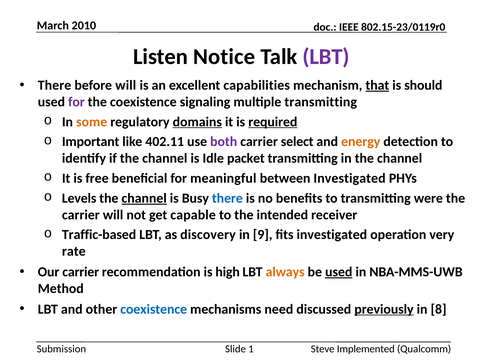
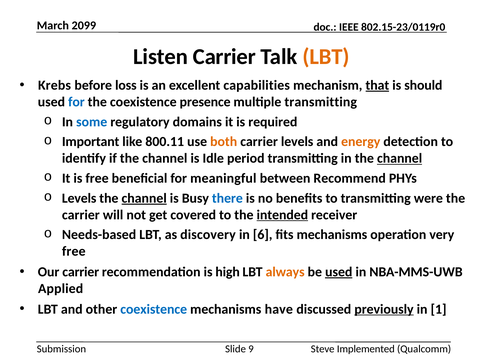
2010: 2010 -> 2099
Listen Notice: Notice -> Carrier
LBT at (326, 57) colour: purple -> orange
There at (54, 85): There -> Krebs
before will: will -> loss
for at (76, 102) colour: purple -> blue
signaling: signaling -> presence
some colour: orange -> blue
domains underline: present -> none
required underline: present -> none
402.11: 402.11 -> 800.11
both colour: purple -> orange
carrier select: select -> levels
packet: packet -> period
channel at (400, 158) underline: none -> present
between Investigated: Investigated -> Recommend
capable: capable -> covered
intended underline: none -> present
Traffic-based: Traffic-based -> Needs-based
9: 9 -> 6
fits investigated: investigated -> mechanisms
rate at (74, 251): rate -> free
Method: Method -> Applied
need: need -> have
8: 8 -> 1
1: 1 -> 9
